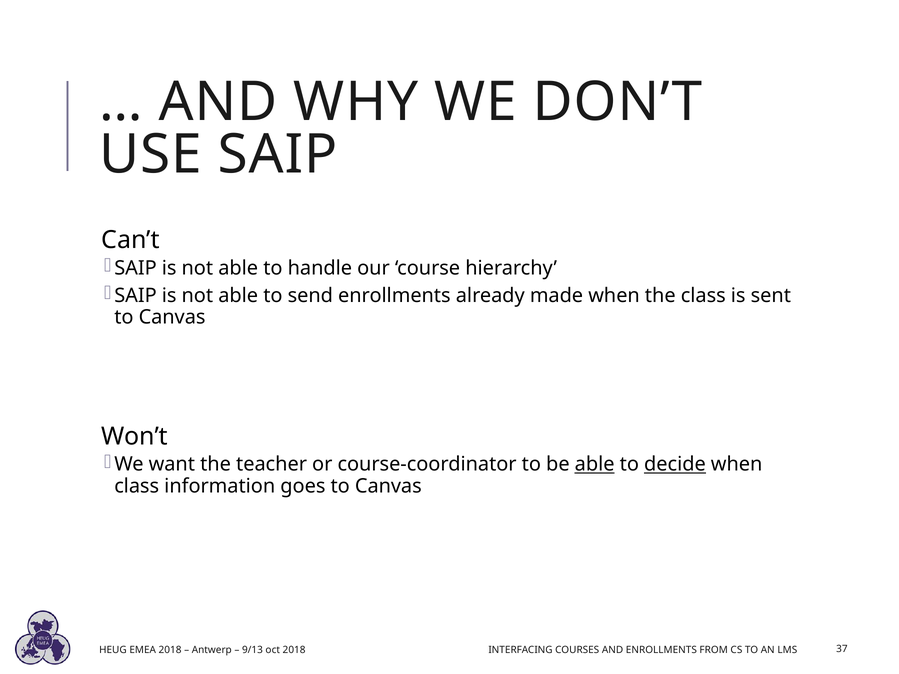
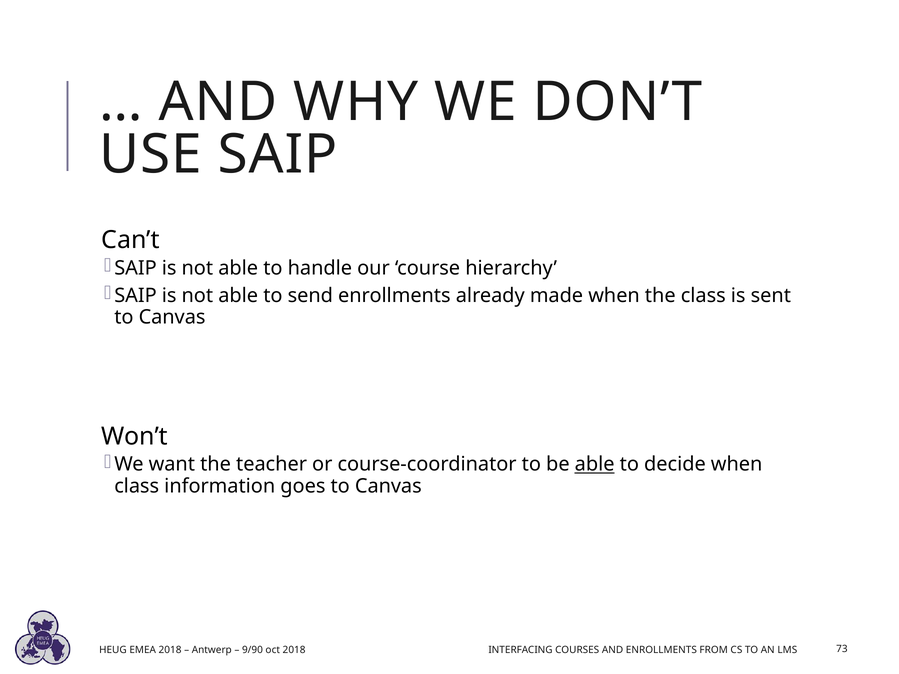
decide underline: present -> none
9/13: 9/13 -> 9/90
37: 37 -> 73
